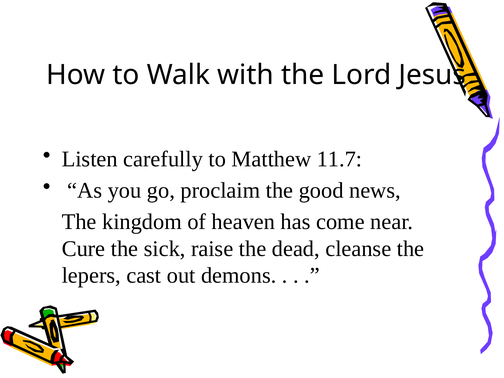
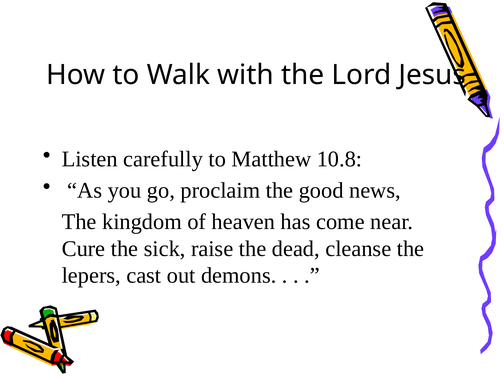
11.7: 11.7 -> 10.8
